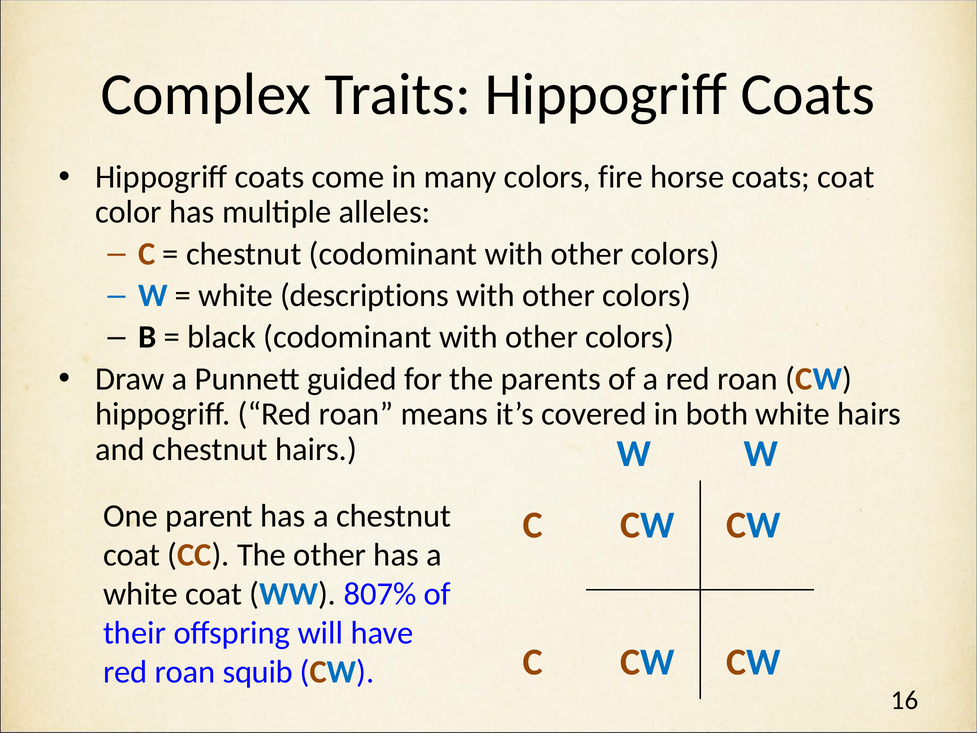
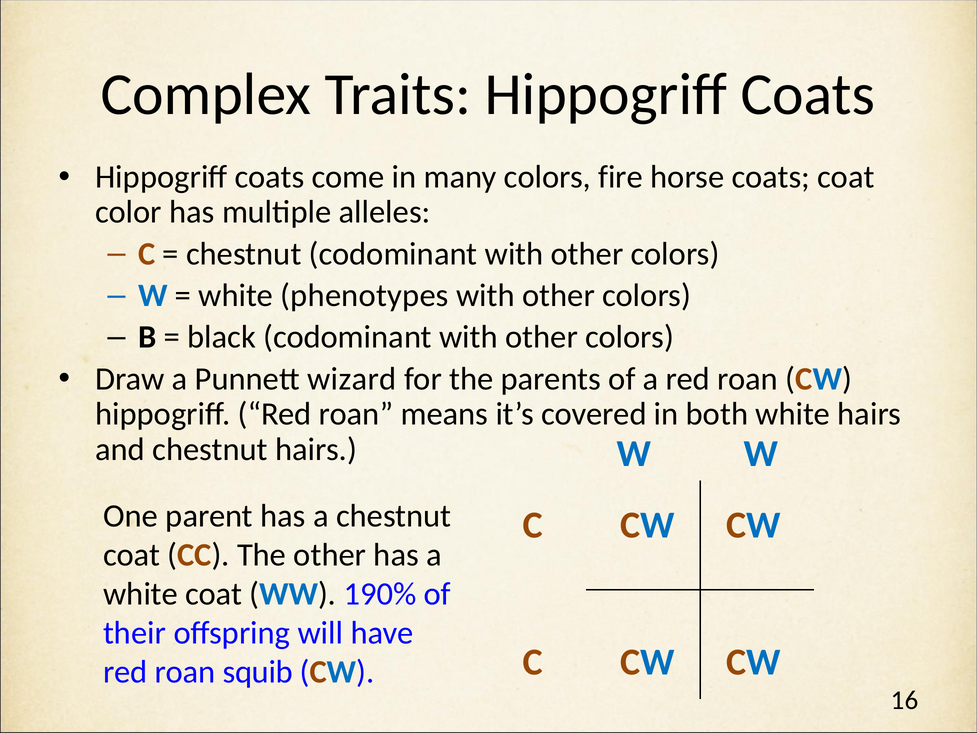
descriptions: descriptions -> phenotypes
guided: guided -> wizard
807%: 807% -> 190%
